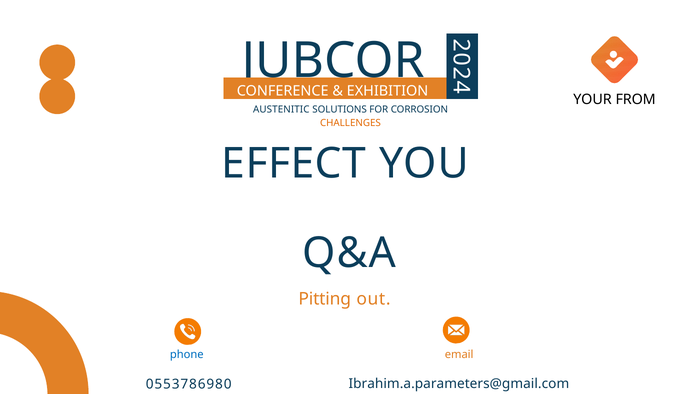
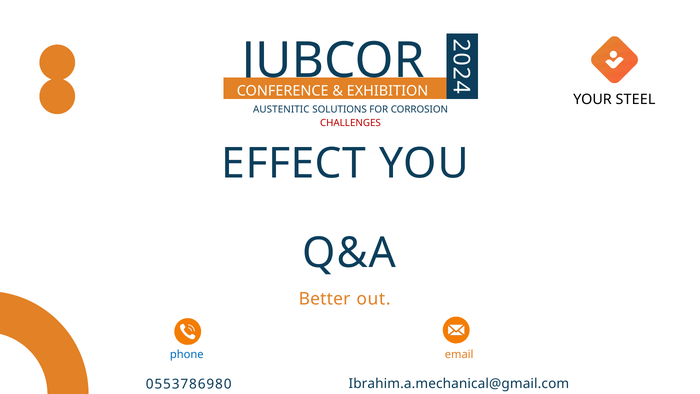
FROM: FROM -> STEEL
CHALLENGES colour: orange -> red
Pitting: Pitting -> Better
Ibrahim.a.parameters@gmail.com: Ibrahim.a.parameters@gmail.com -> Ibrahim.a.mechanical@gmail.com
